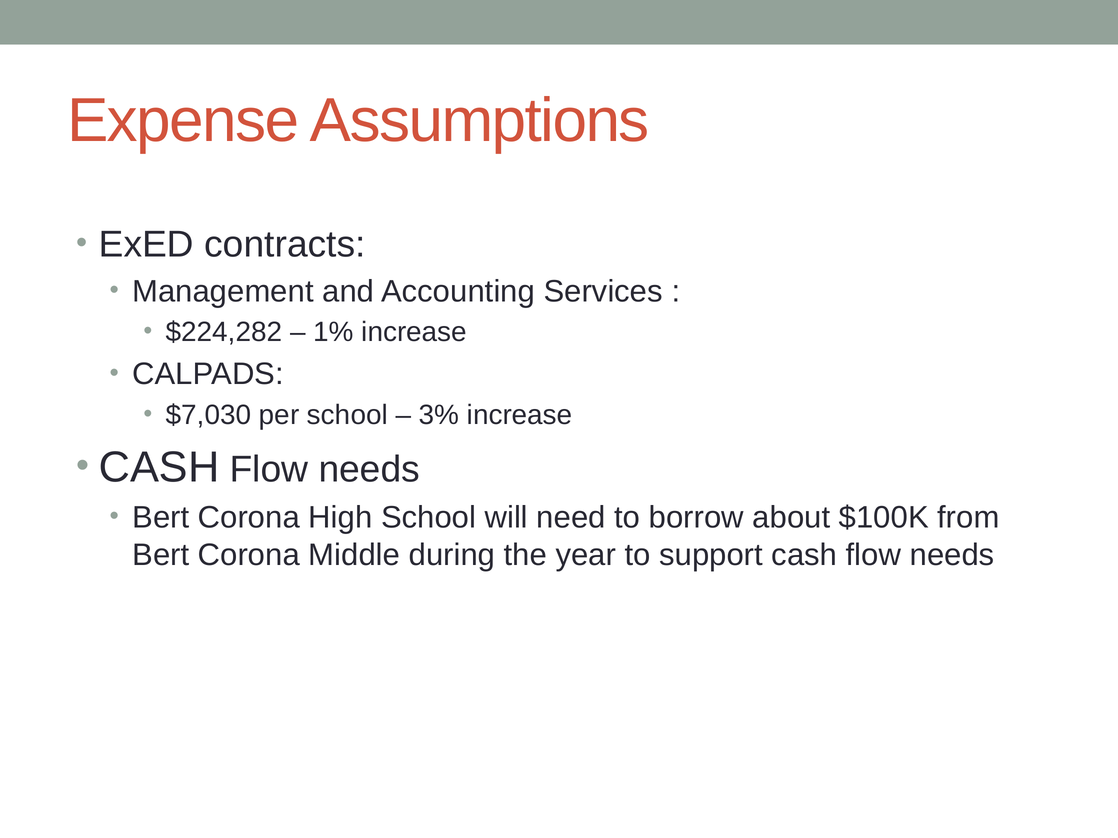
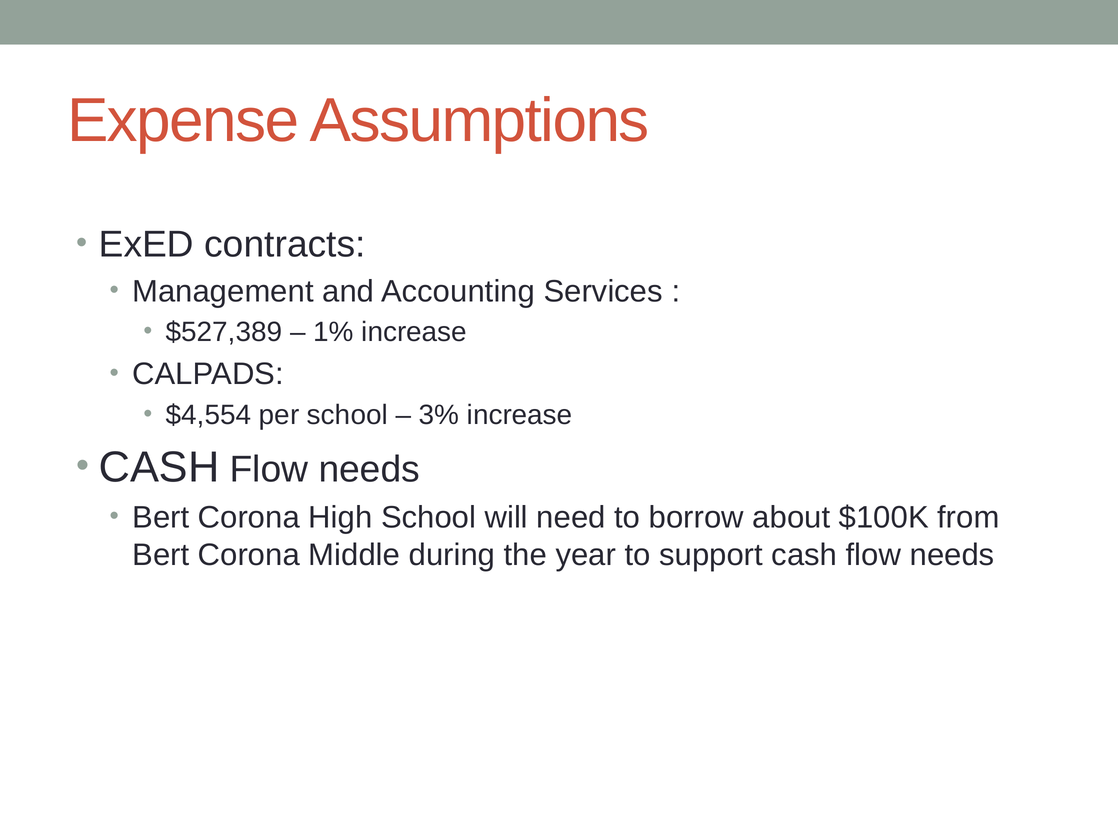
$224,282: $224,282 -> $527,389
$7,030: $7,030 -> $4,554
